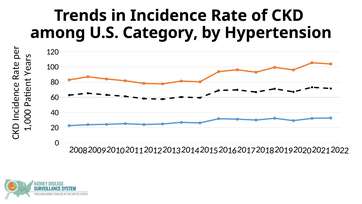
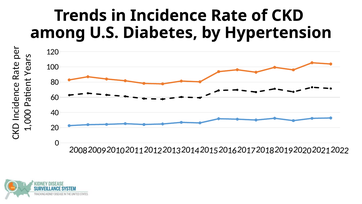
Category: Category -> Diabetes
